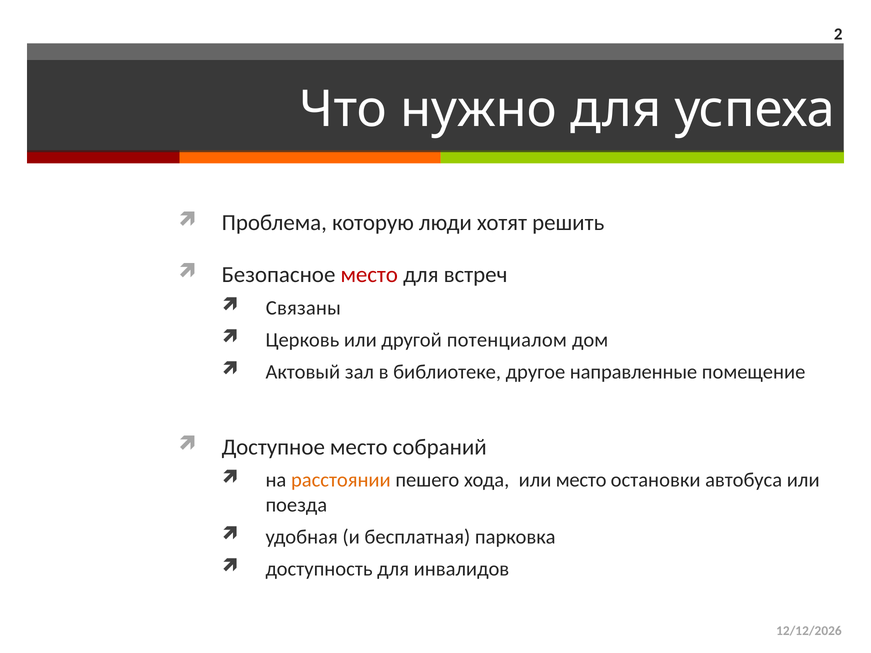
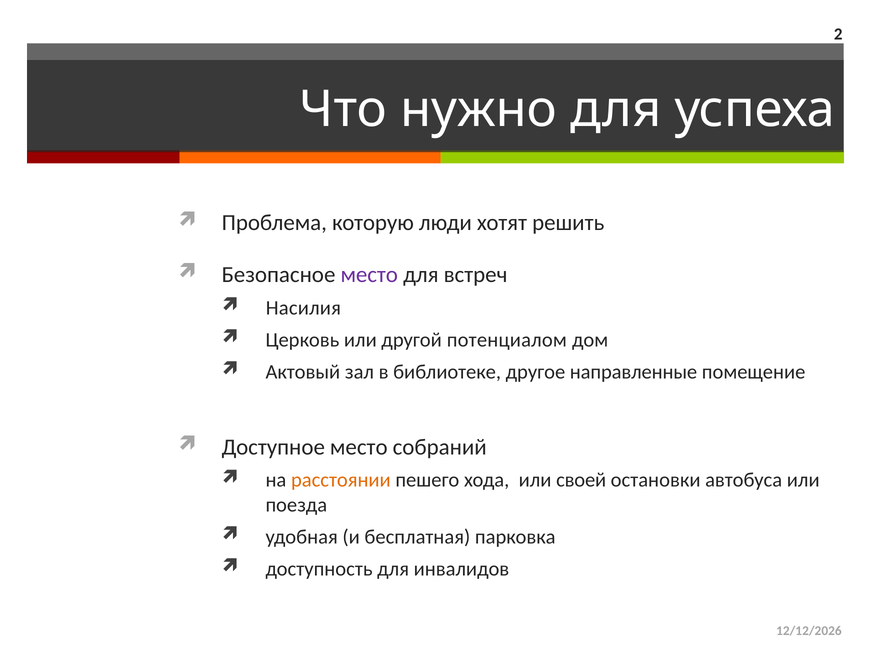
место at (369, 275) colour: red -> purple
Связаны: Связаны -> Насилия
или место: место -> своей
